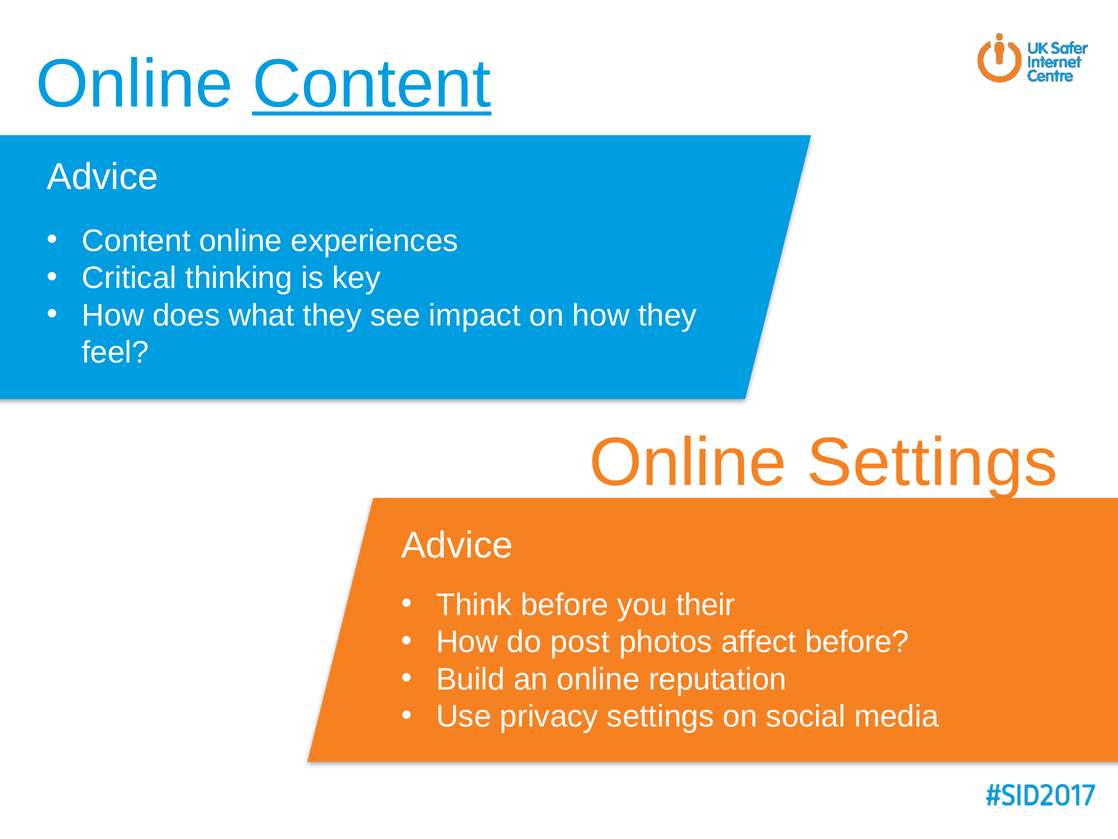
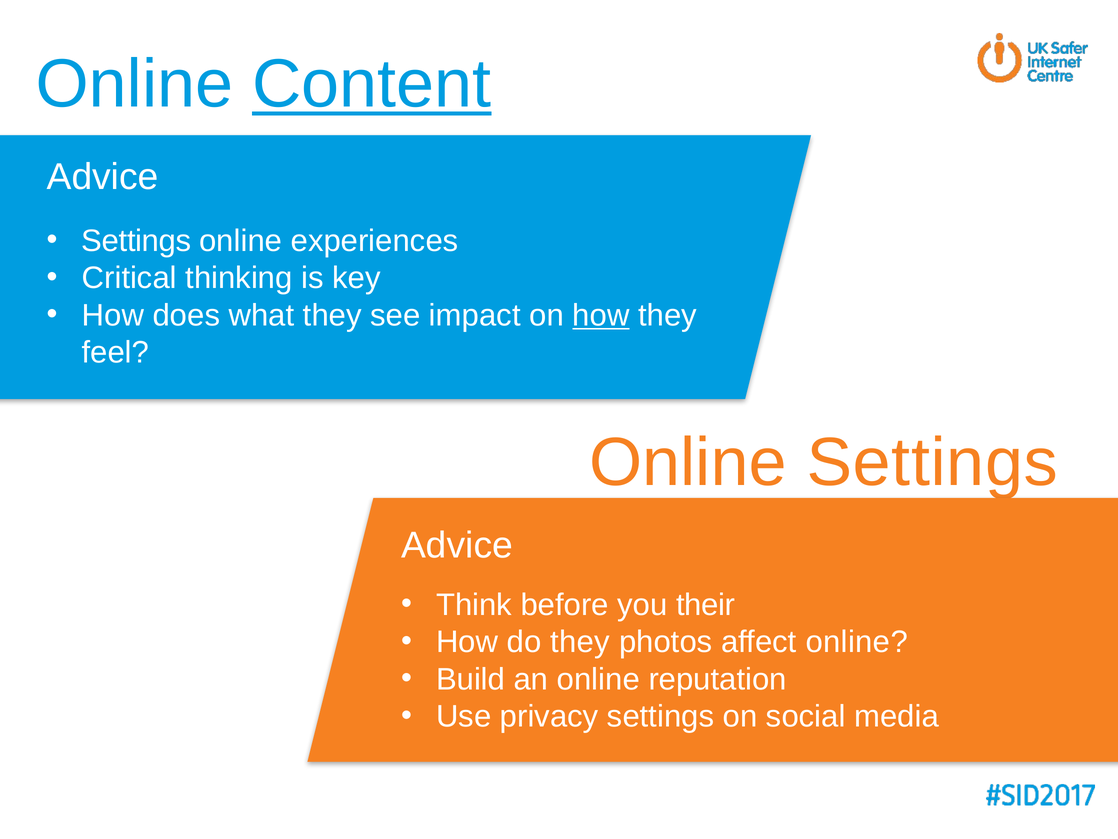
Content at (136, 241): Content -> Settings
how at (601, 315) underline: none -> present
do post: post -> they
affect before: before -> online
